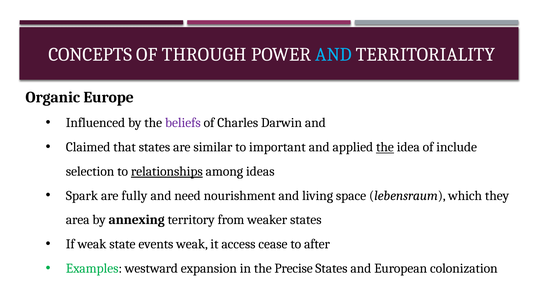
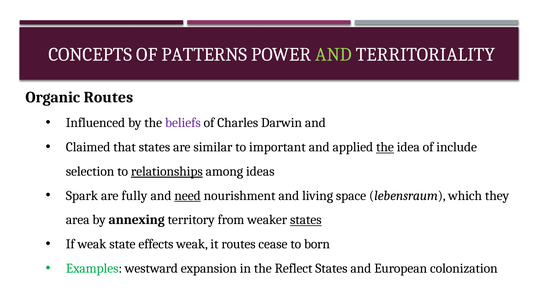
THROUGH: THROUGH -> PATTERNS
AND at (334, 54) colour: light blue -> light green
Organic Europe: Europe -> Routes
need underline: none -> present
states at (306, 220) underline: none -> present
events: events -> effects
it access: access -> routes
after: after -> born
Precise: Precise -> Reflect
